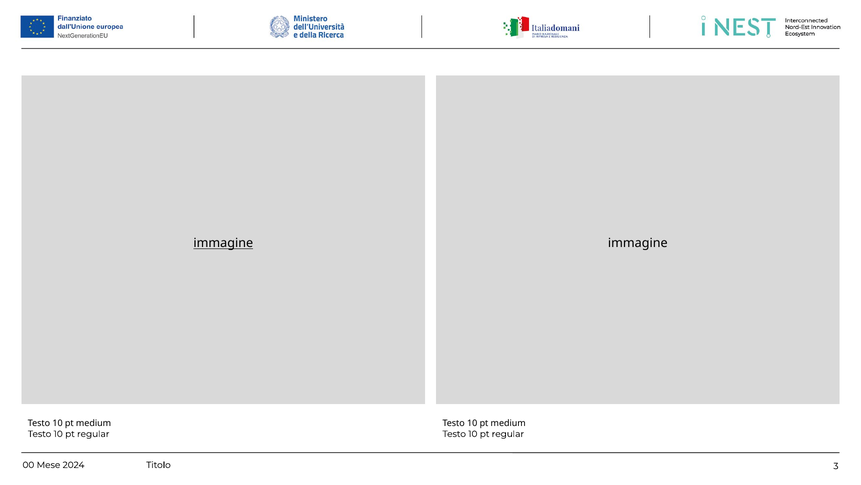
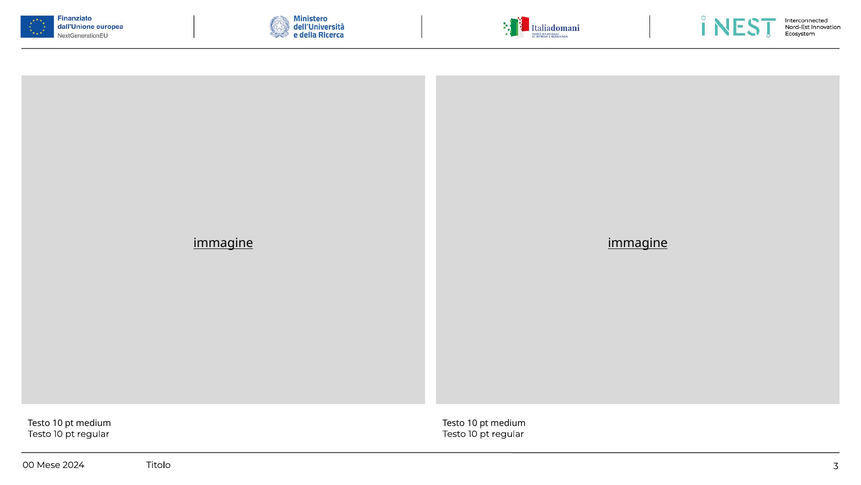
immagine at (638, 243) underline: none -> present
